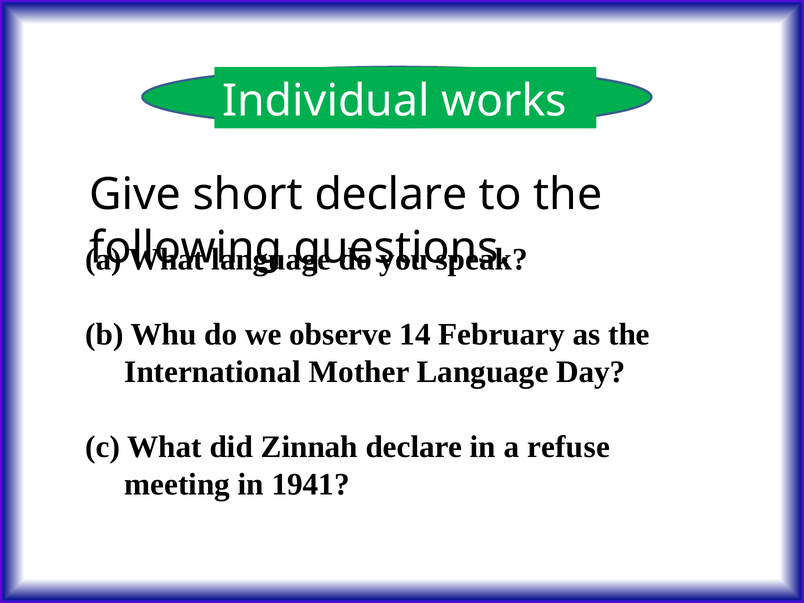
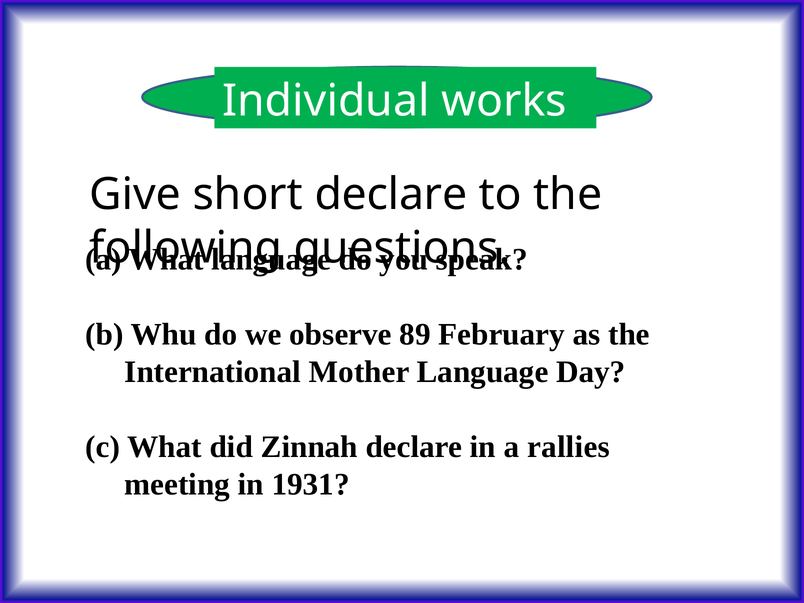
14: 14 -> 89
refuse: refuse -> rallies
1941: 1941 -> 1931
